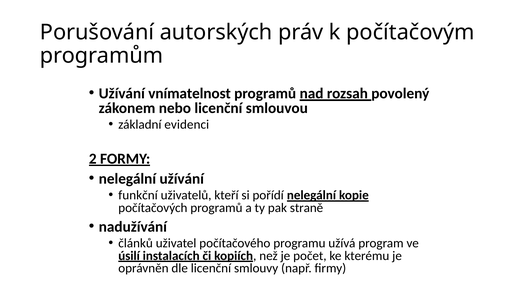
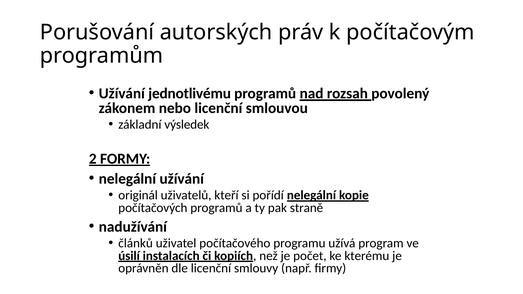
vnímatelnost: vnímatelnost -> jednotlivému
evidenci: evidenci -> výsledek
funkční: funkční -> originál
